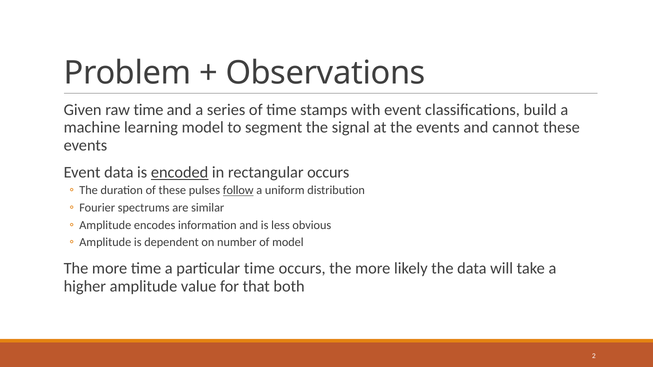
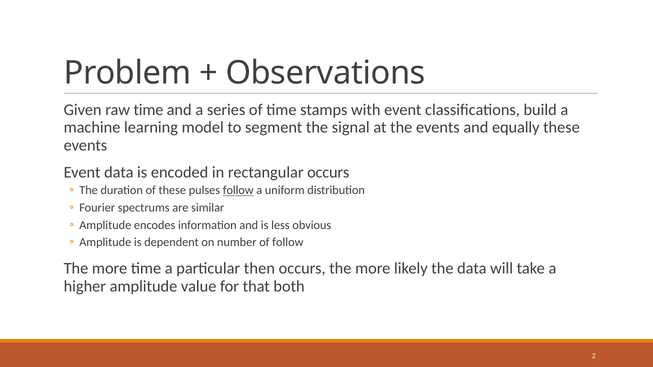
cannot: cannot -> equally
encoded underline: present -> none
of model: model -> follow
particular time: time -> then
